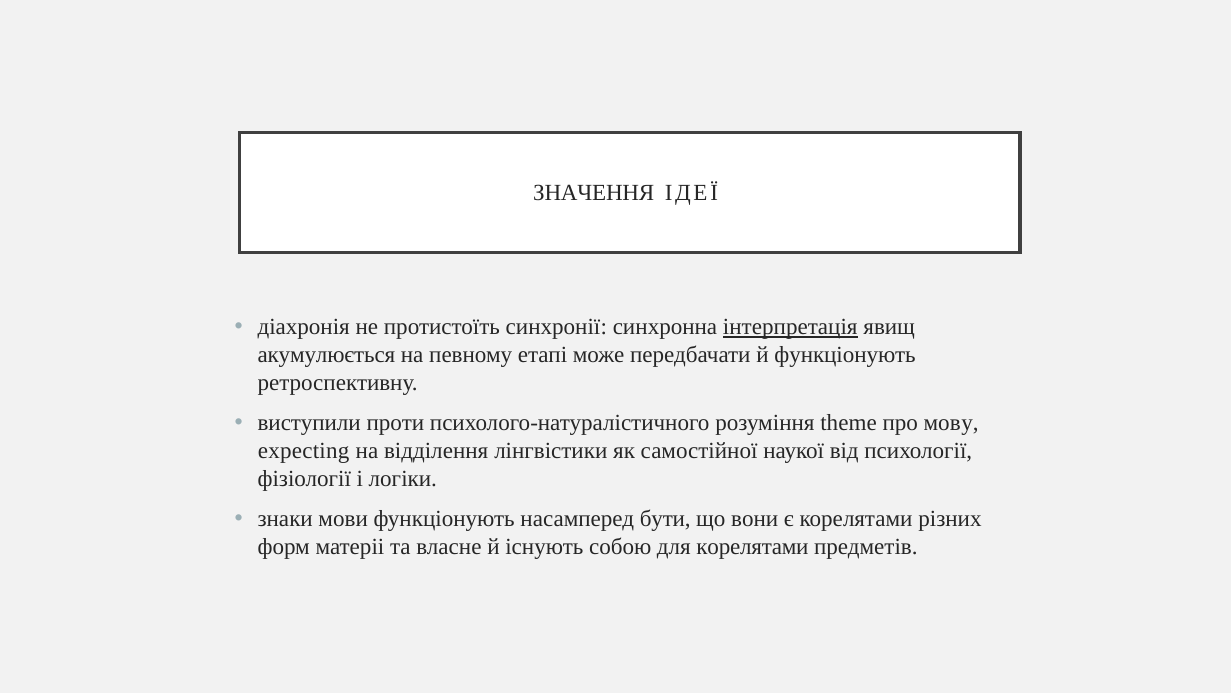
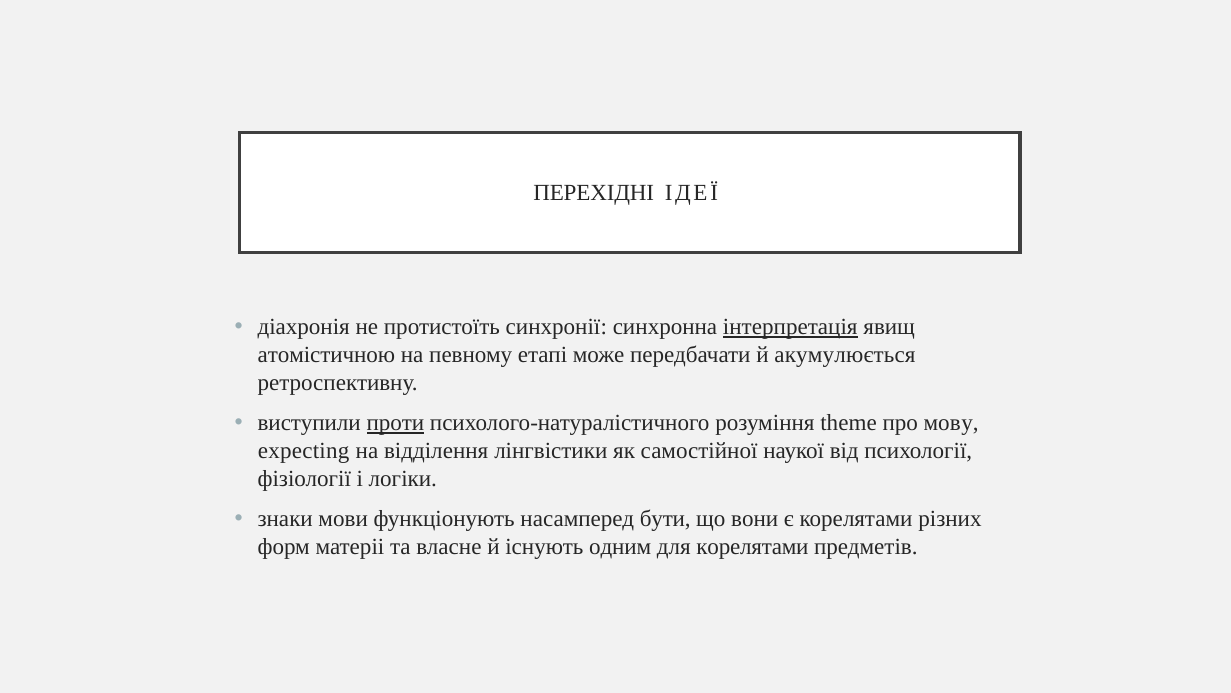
ЗНАЧЕННЯ: ЗНАЧЕННЯ -> ПЕРЕХІДНІ
акумулюється: акумулюється -> атомістичною
й функціонують: функціонують -> акумулюється
проти underline: none -> present
собою: собою -> одним
